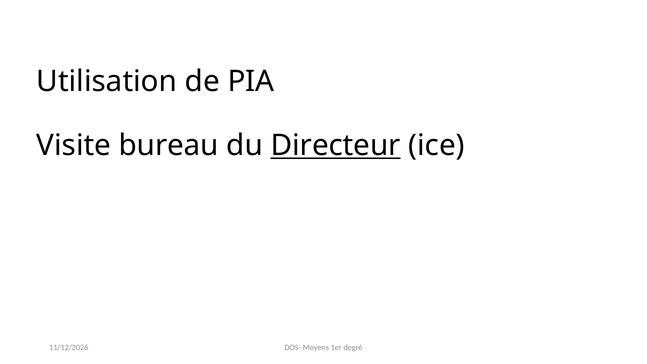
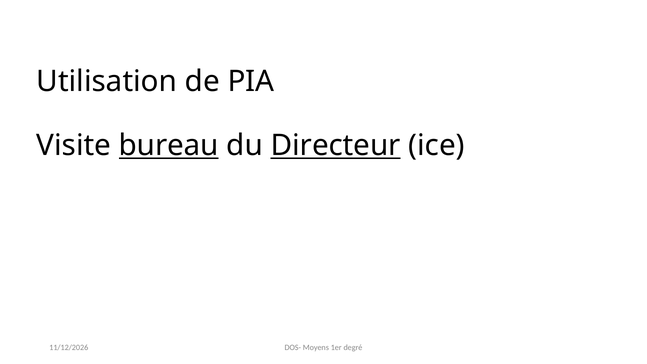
bureau underline: none -> present
